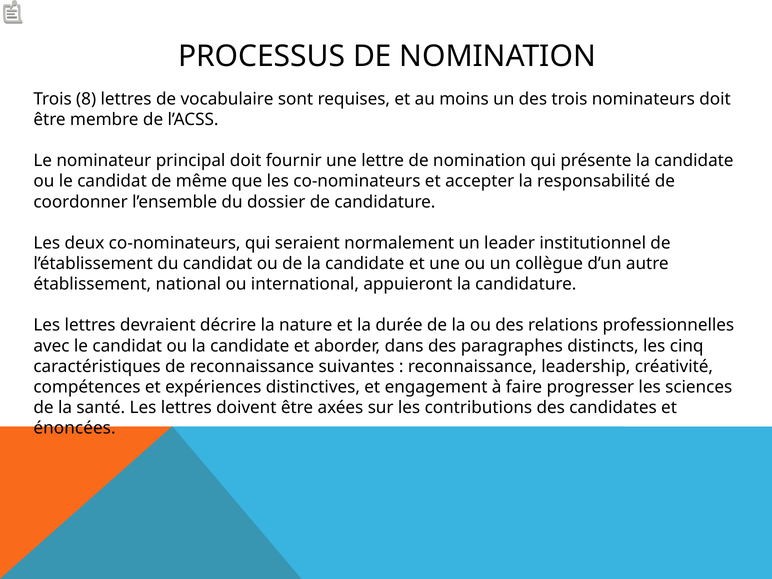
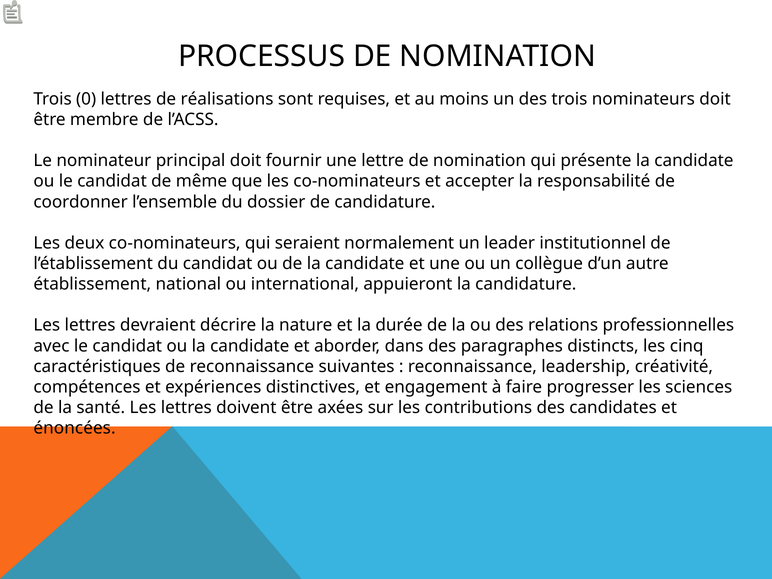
8: 8 -> 0
vocabulaire: vocabulaire -> réalisations
